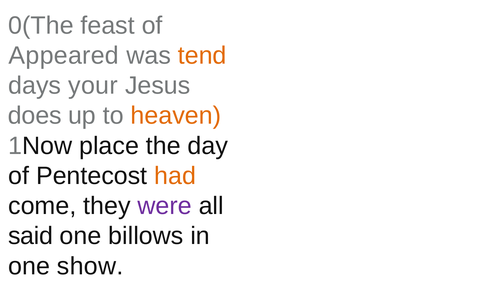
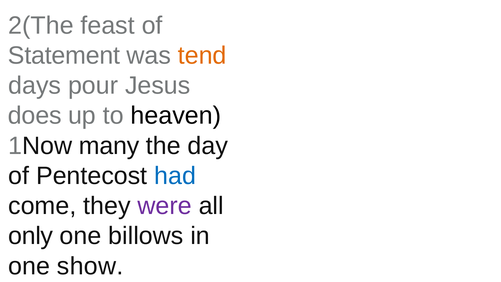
0(The: 0(The -> 2(The
Appeared: Appeared -> Statement
your: your -> pour
heaven colour: orange -> black
place: place -> many
had colour: orange -> blue
said: said -> only
